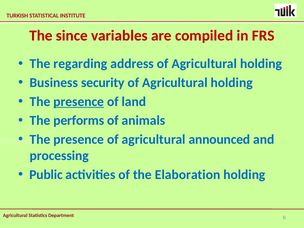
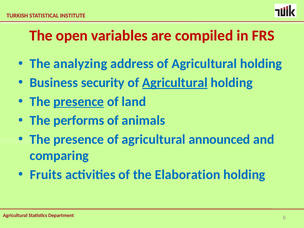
since: since -> open
regarding: regarding -> analyzing
Agricultural at (175, 83) underline: none -> present
processing: processing -> comparing
Public: Public -> Fruits
